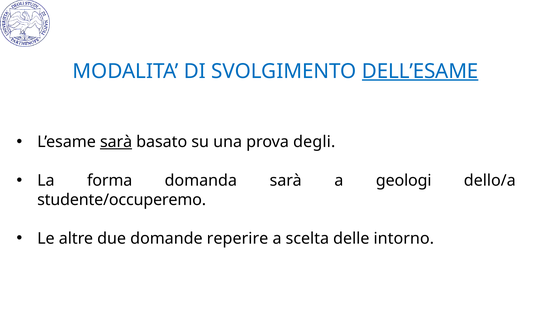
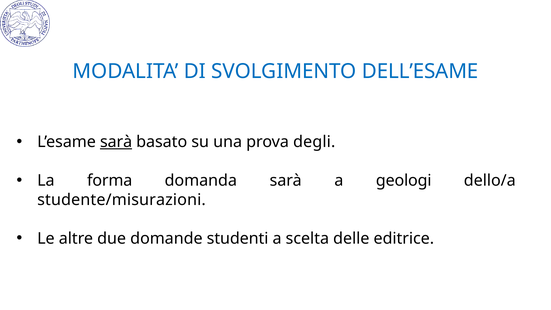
DELL’ESAME underline: present -> none
studente/occuperemo: studente/occuperemo -> studente/misurazioni
reperire: reperire -> studenti
intorno: intorno -> editrice
